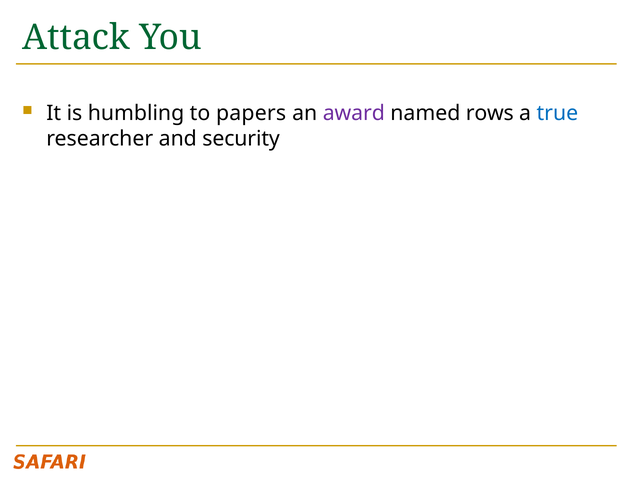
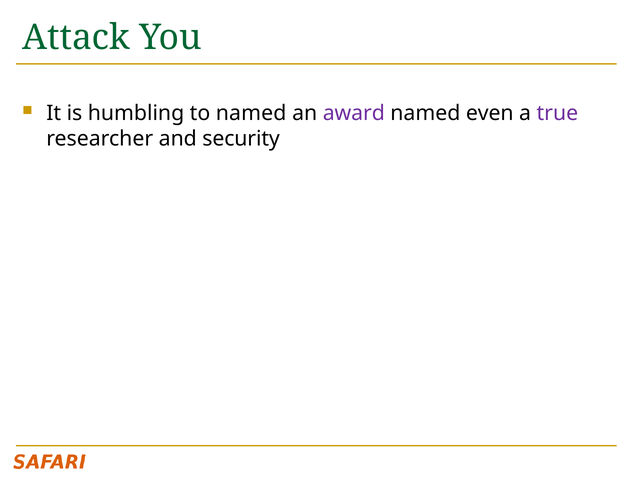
to papers: papers -> named
rows: rows -> even
true colour: blue -> purple
